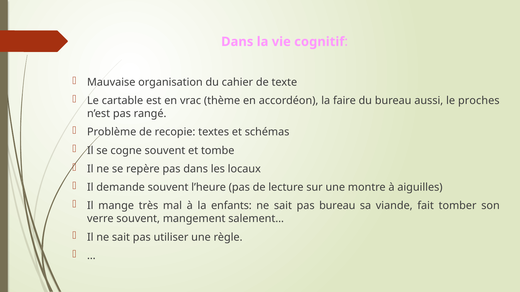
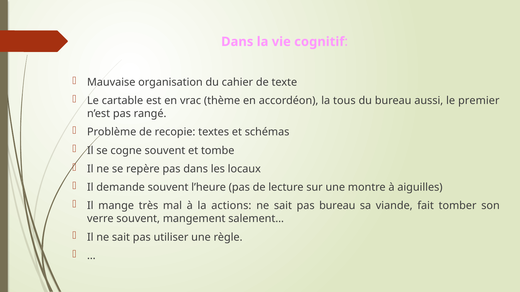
faire: faire -> tous
proches: proches -> premier
enfants: enfants -> actions
